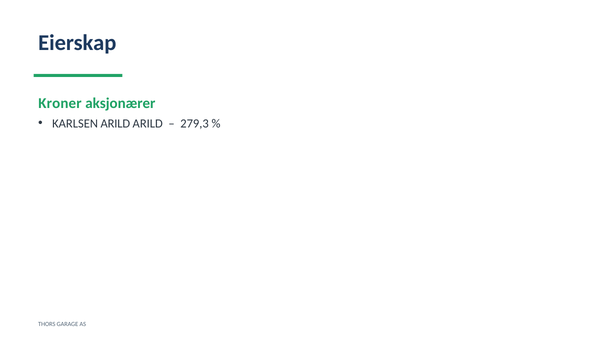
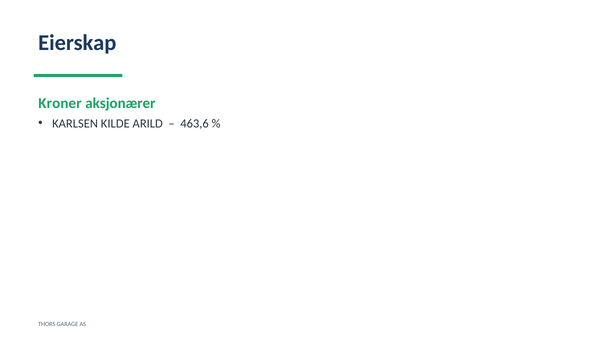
KARLSEN ARILD: ARILD -> KILDE
279,3: 279,3 -> 463,6
